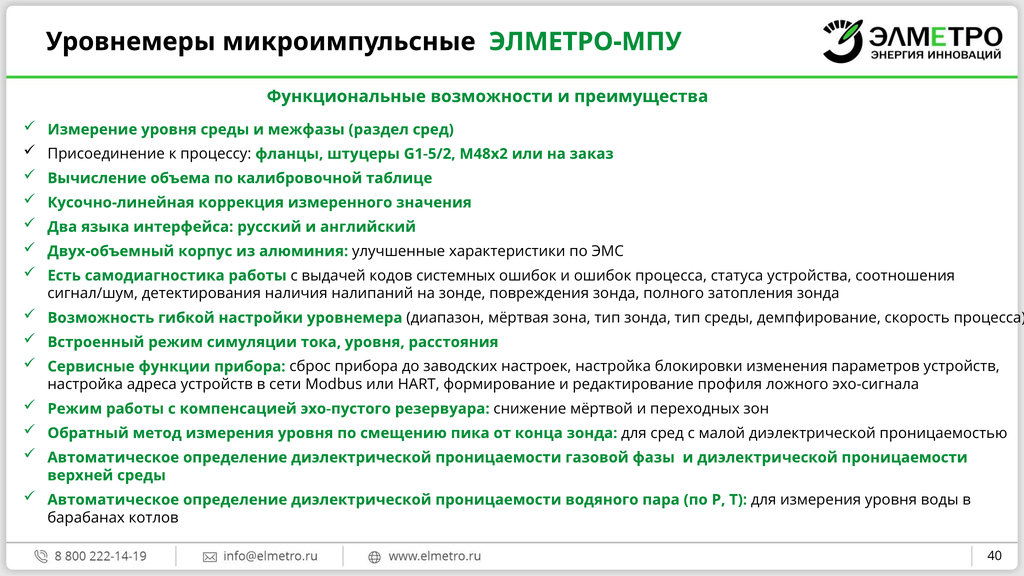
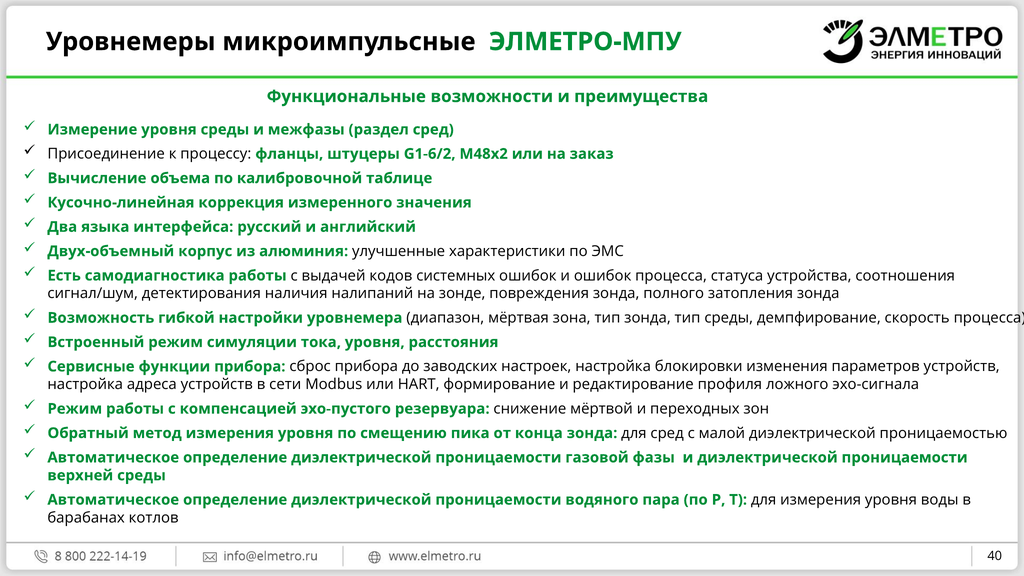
G1-5/2: G1-5/2 -> G1-6/2
